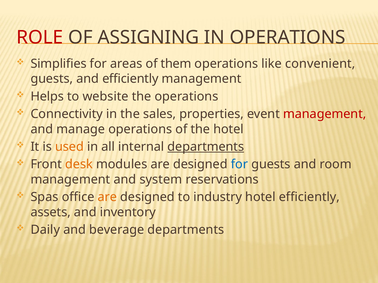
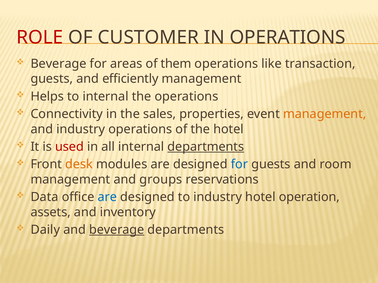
ASSIGNING: ASSIGNING -> CUSTOMER
Simplifies at (59, 64): Simplifies -> Beverage
convenient: convenient -> transaction
to website: website -> internal
management at (325, 114) colour: red -> orange
and manage: manage -> industry
used colour: orange -> red
system: system -> groups
Spas: Spas -> Data
are at (107, 197) colour: orange -> blue
hotel efficiently: efficiently -> operation
beverage at (117, 230) underline: none -> present
